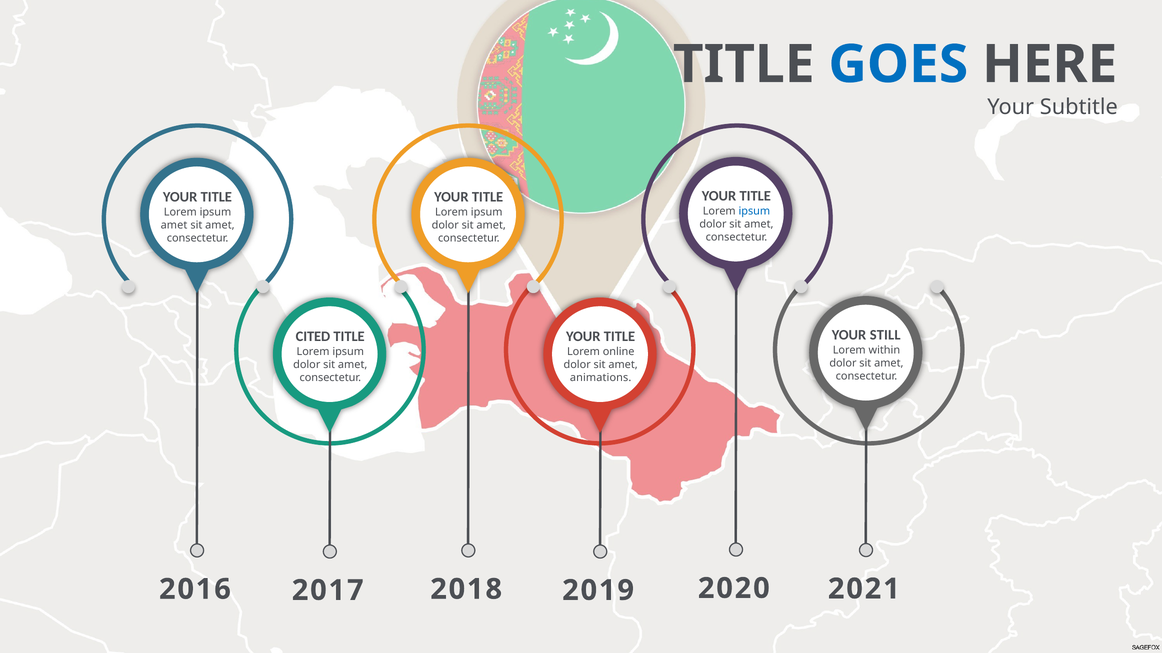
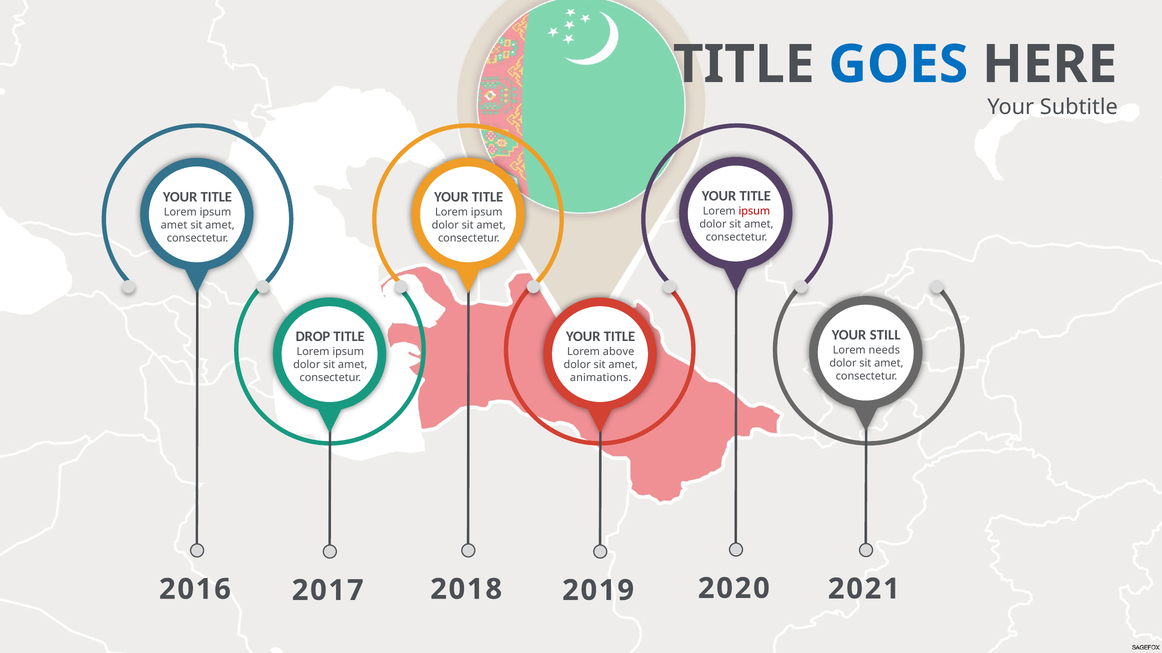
ipsum at (754, 211) colour: blue -> red
CITED: CITED -> DROP
within: within -> needs
online: online -> above
